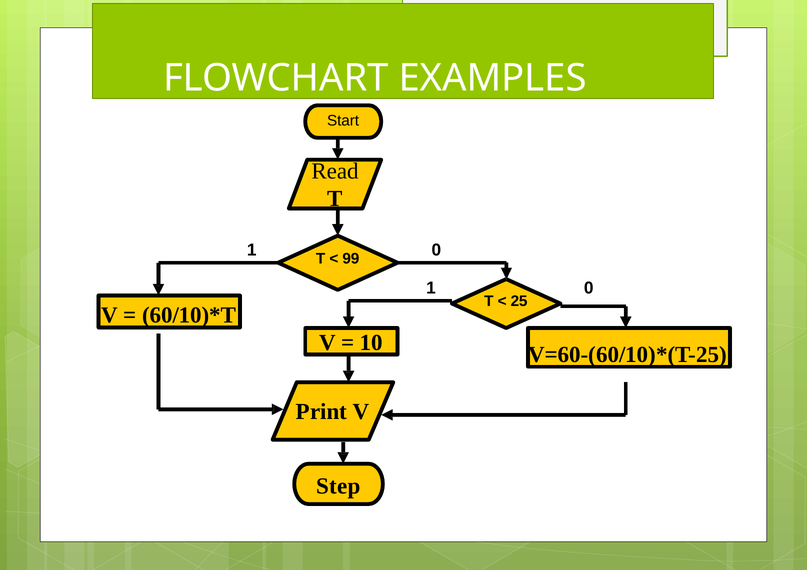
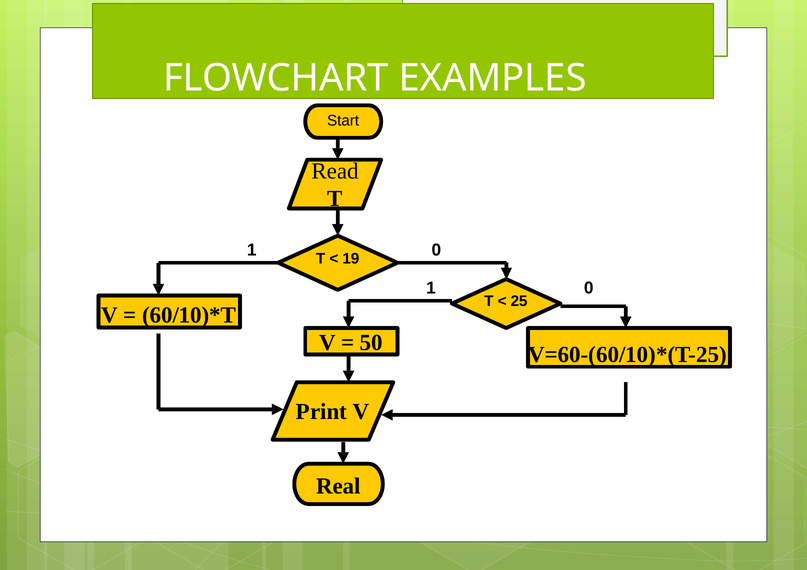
99: 99 -> 19
10: 10 -> 50
Step: Step -> Real
